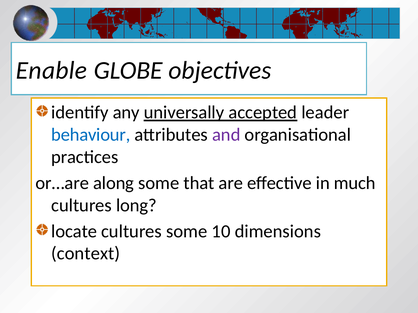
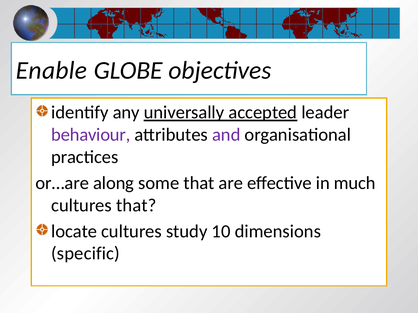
behaviour colour: blue -> purple
cultures long: long -> that
cultures some: some -> study
context: context -> specific
